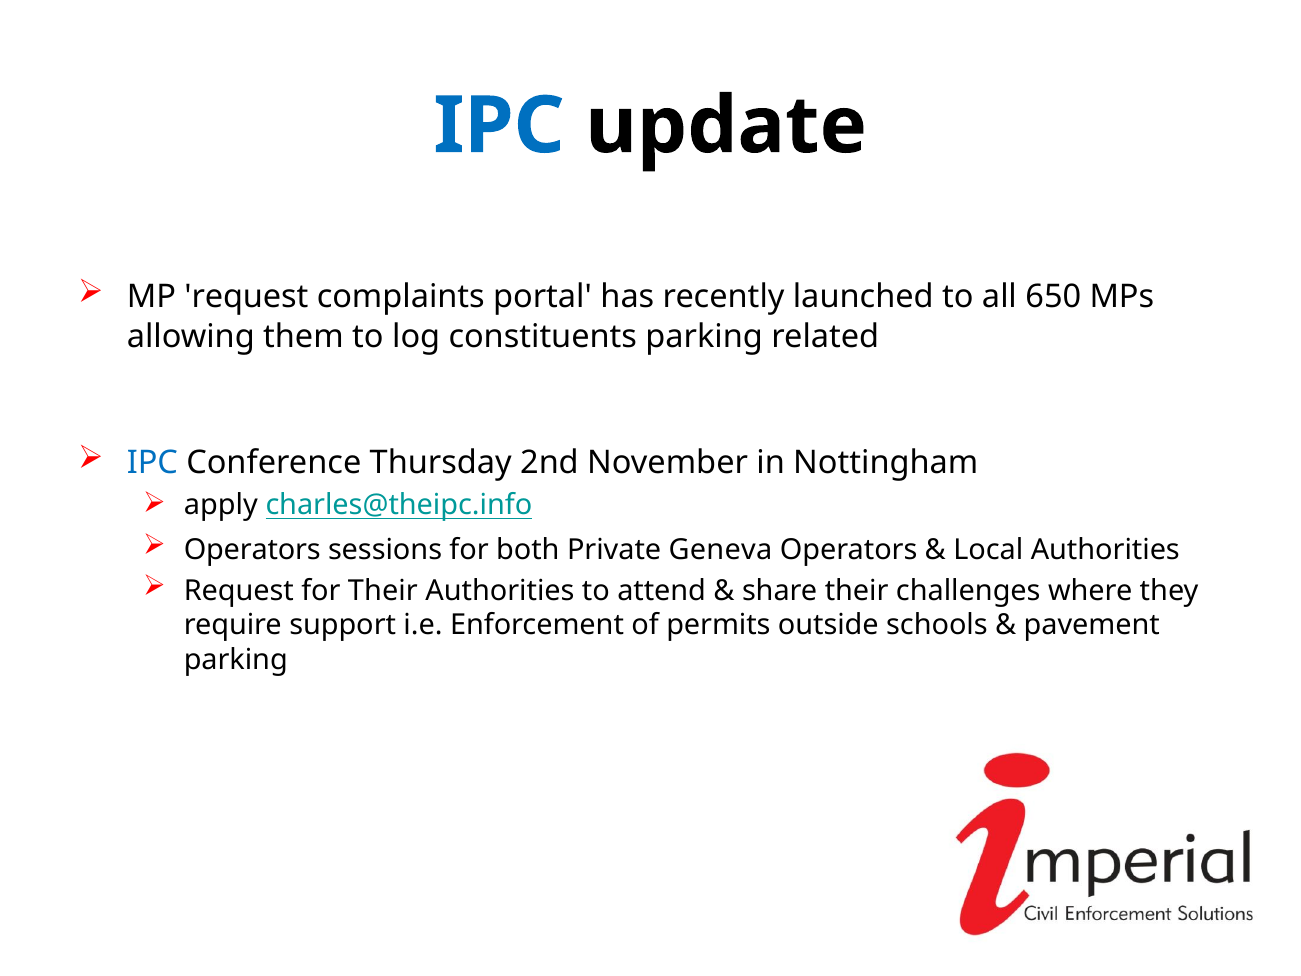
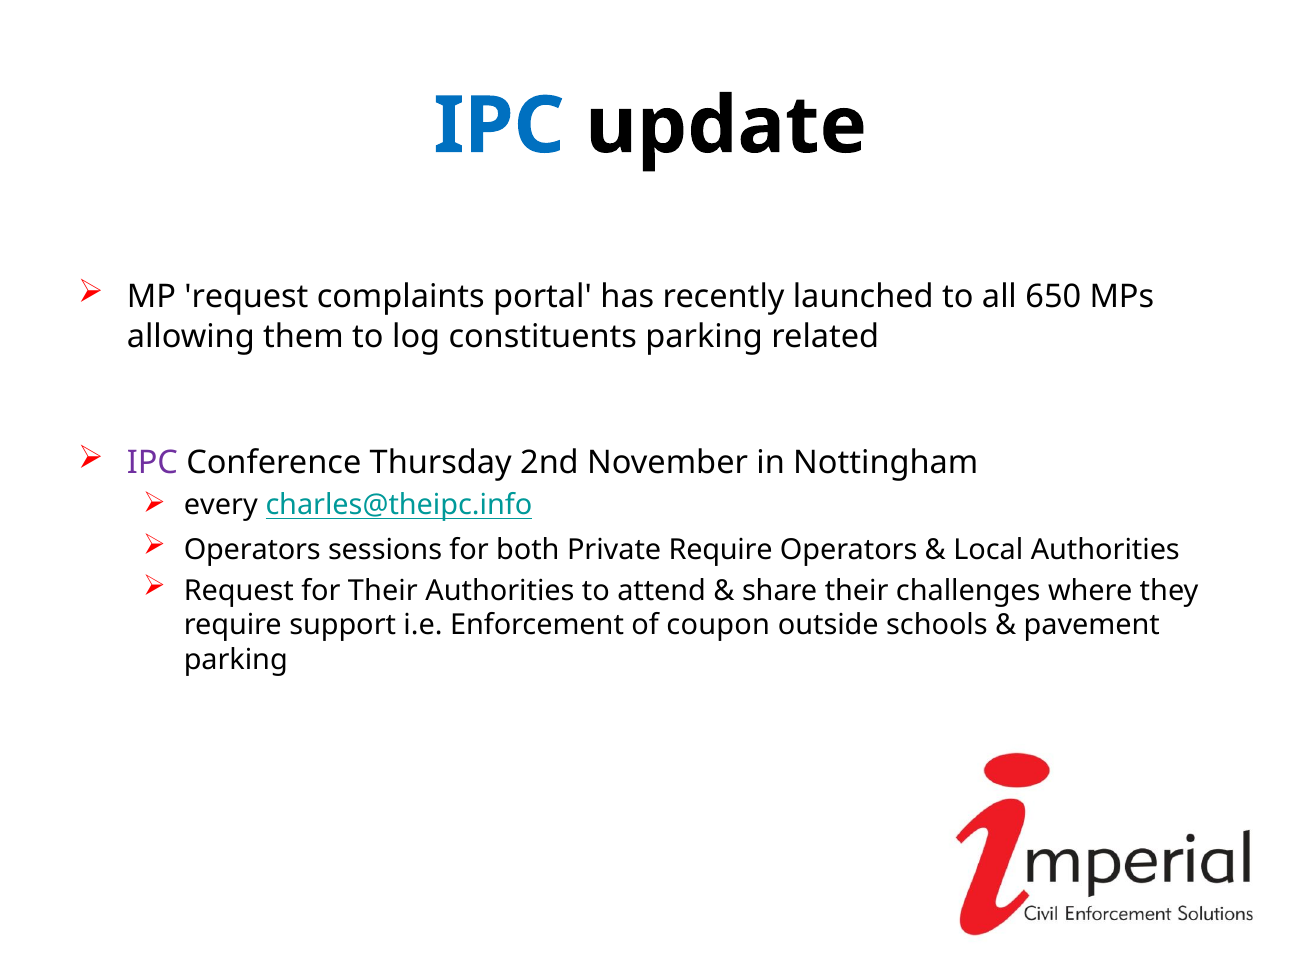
IPC at (152, 463) colour: blue -> purple
apply: apply -> every
Private Geneva: Geneva -> Require
permits: permits -> coupon
